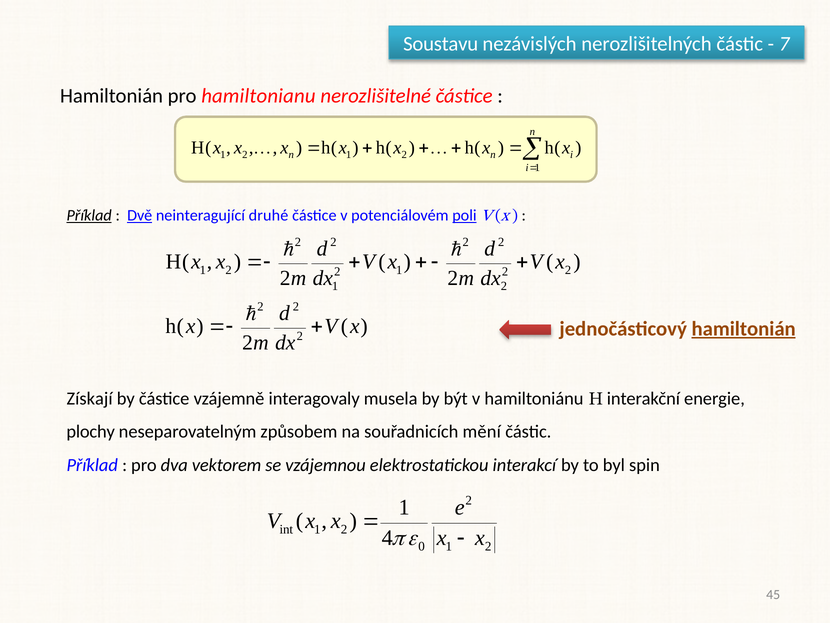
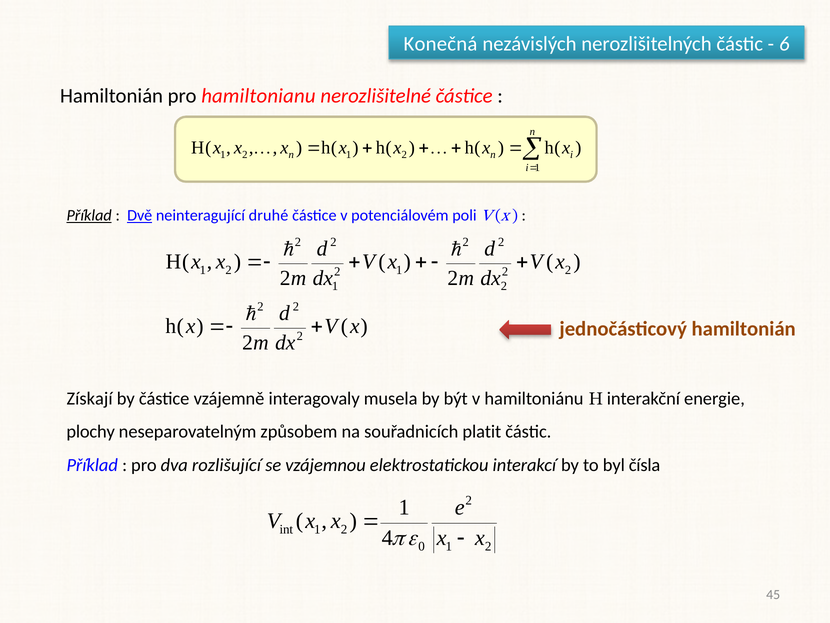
Soustavu: Soustavu -> Konečná
7: 7 -> 6
poli underline: present -> none
hamiltonián at (744, 329) underline: present -> none
mění: mění -> platit
vektorem: vektorem -> rozlišující
spin: spin -> čísla
